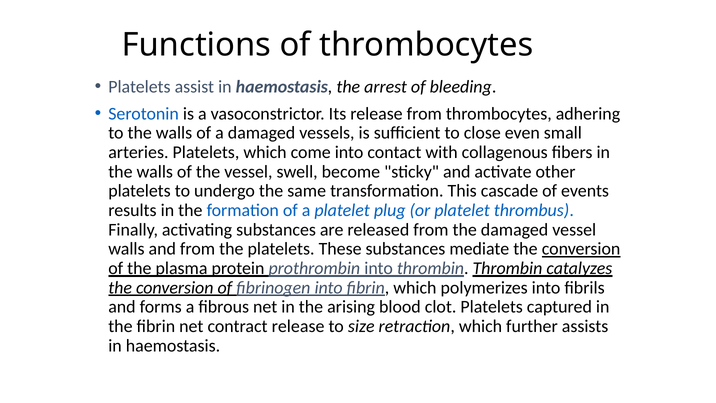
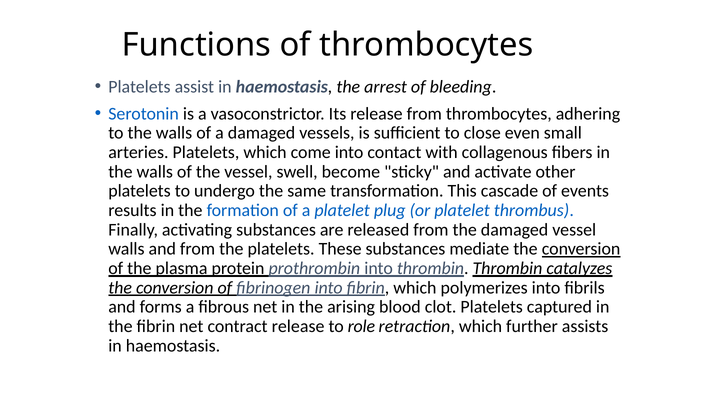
size: size -> role
